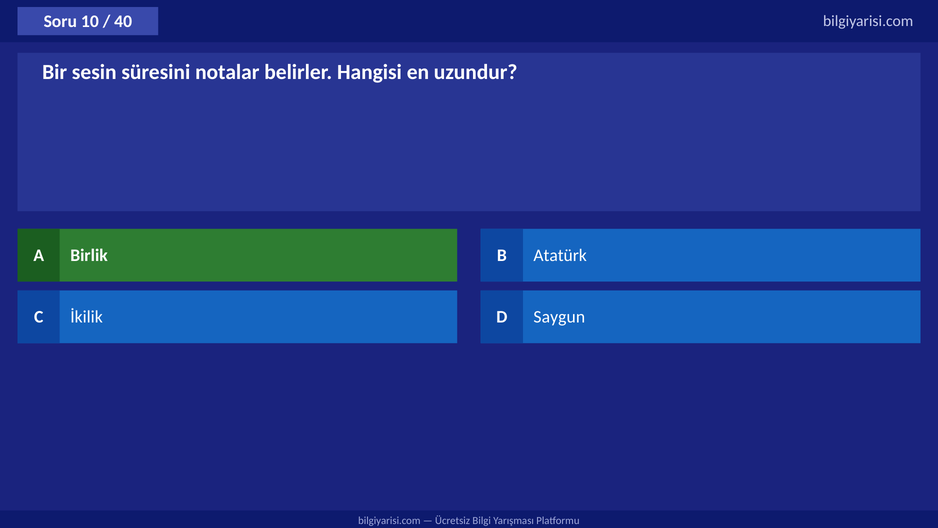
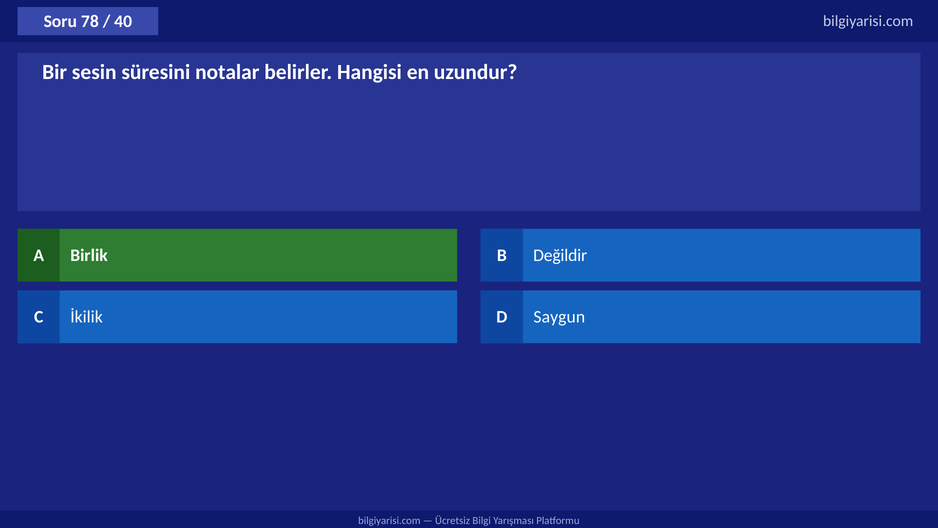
10: 10 -> 78
Atatürk: Atatürk -> Değildir
